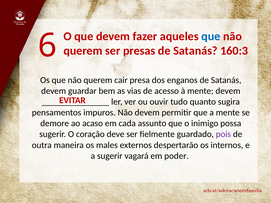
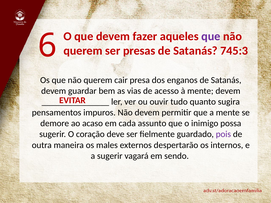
que at (211, 36) colour: blue -> purple
160:3: 160:3 -> 745:3
poder: poder -> sendo
